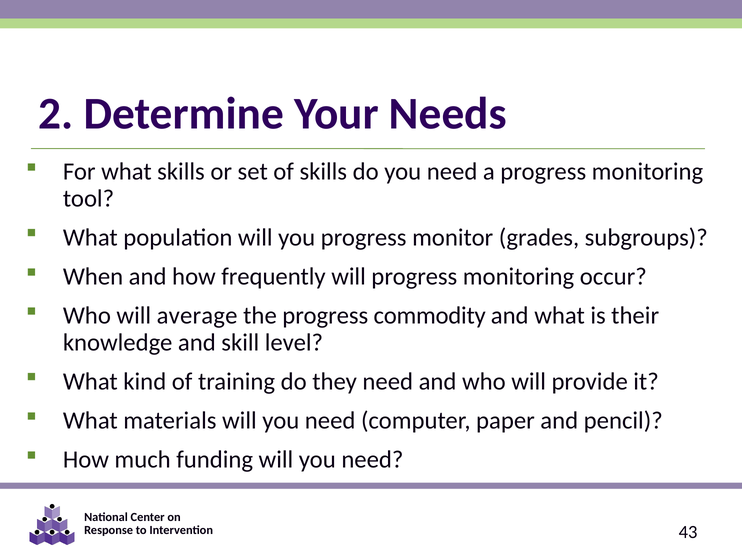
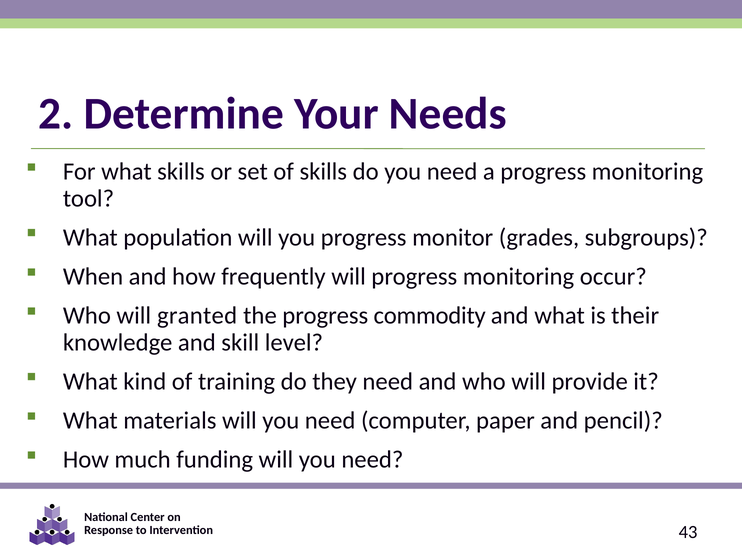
average: average -> granted
